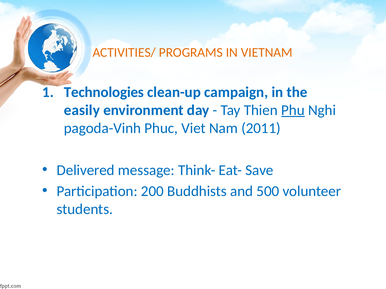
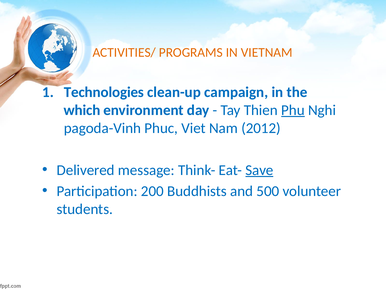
easily: easily -> which
2011: 2011 -> 2012
Save underline: none -> present
